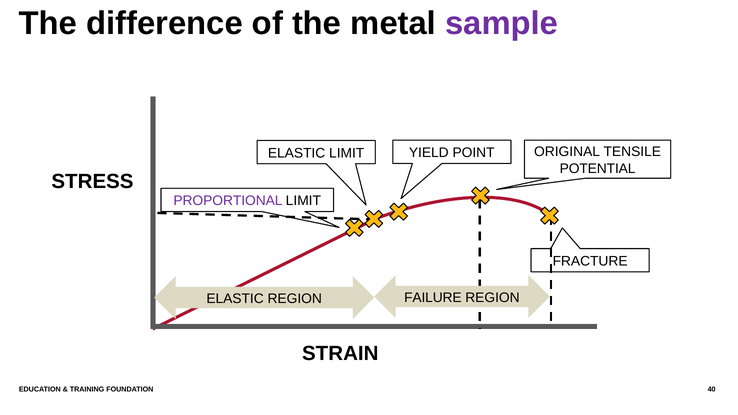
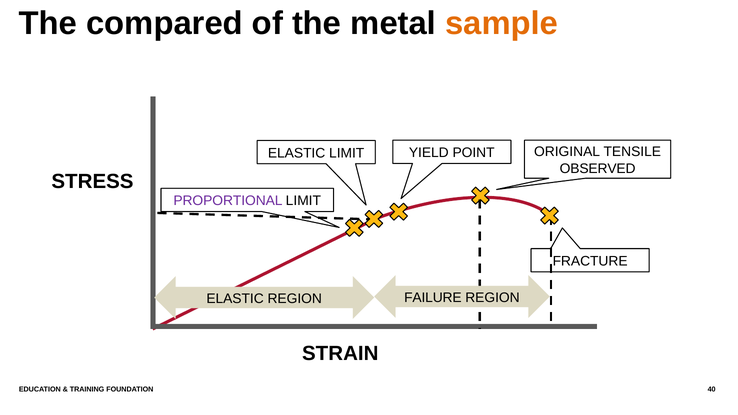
difference: difference -> compared
sample colour: purple -> orange
POTENTIAL: POTENTIAL -> OBSERVED
